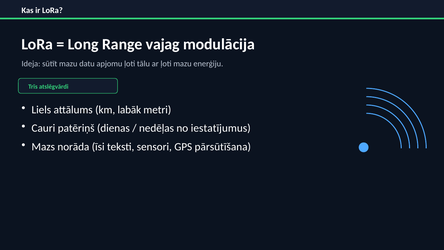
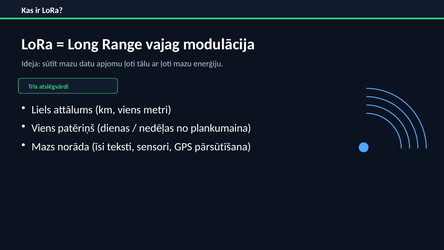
km labāk: labāk -> viens
Cauri at (43, 128): Cauri -> Viens
iestatījumus: iestatījumus -> plankumaina
